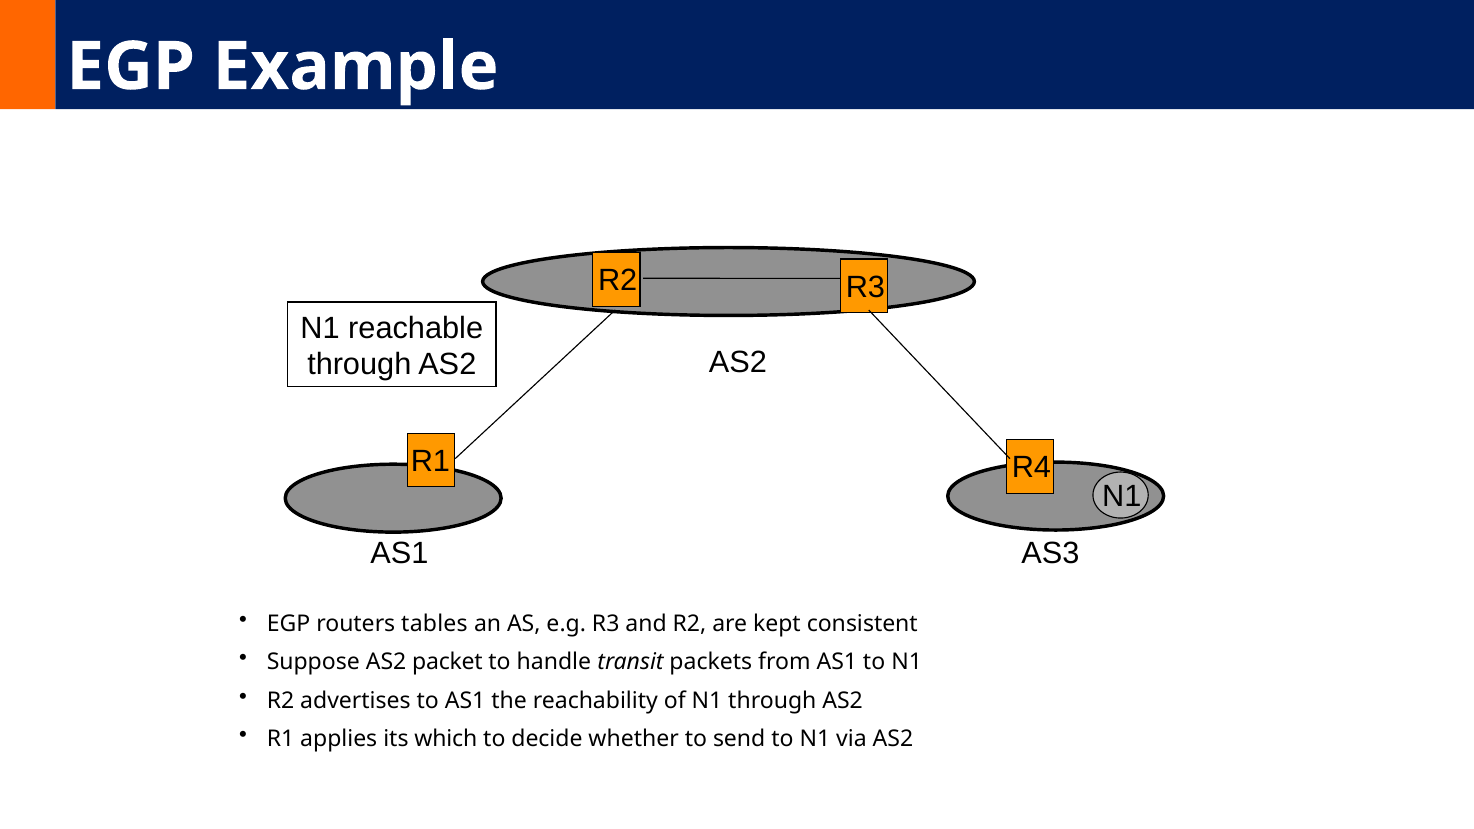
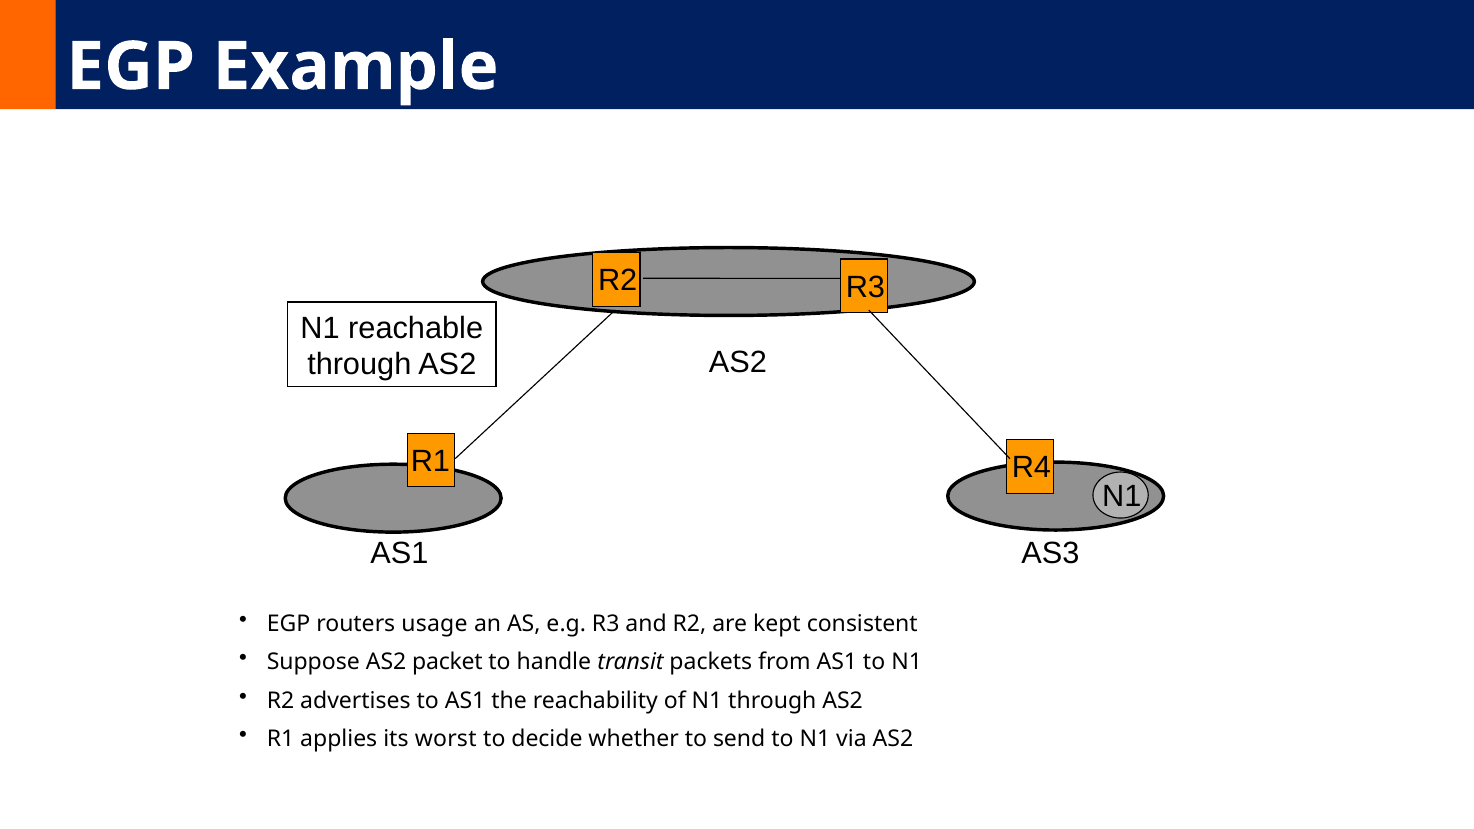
tables: tables -> usage
which: which -> worst
